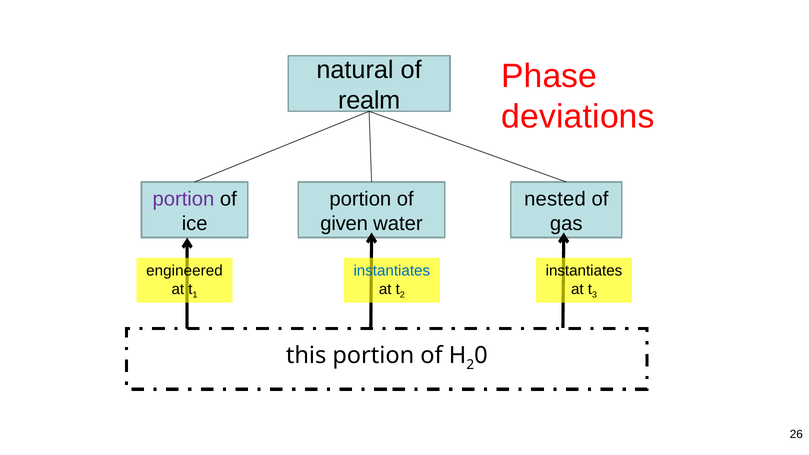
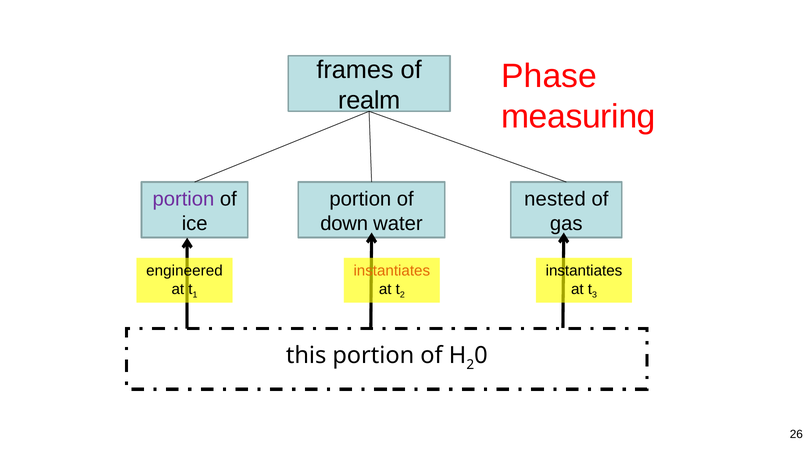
natural: natural -> frames
deviations: deviations -> measuring
given: given -> down
instantiates at (392, 271) colour: blue -> orange
